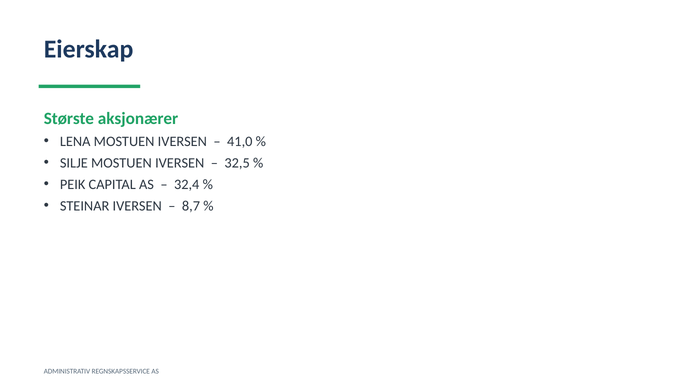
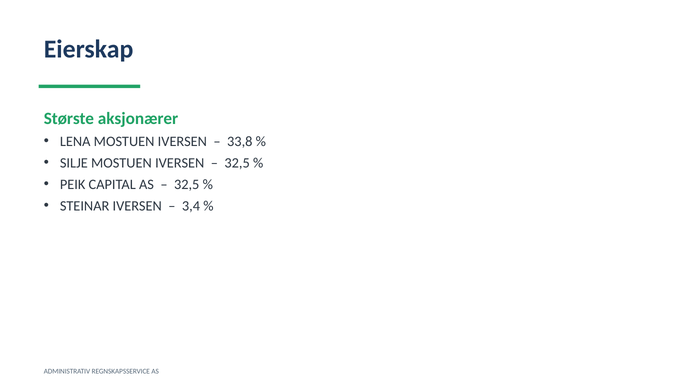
41,0: 41,0 -> 33,8
32,4 at (187, 184): 32,4 -> 32,5
8,7: 8,7 -> 3,4
